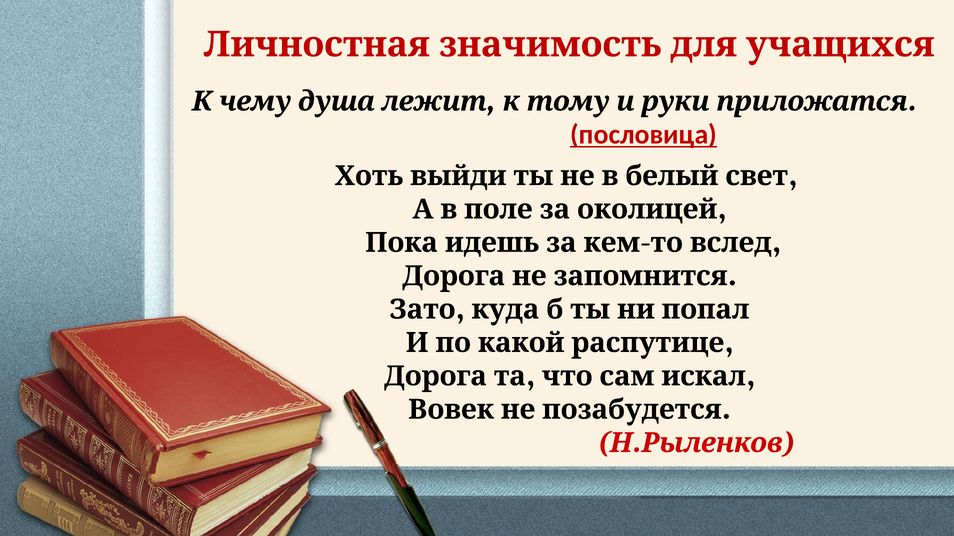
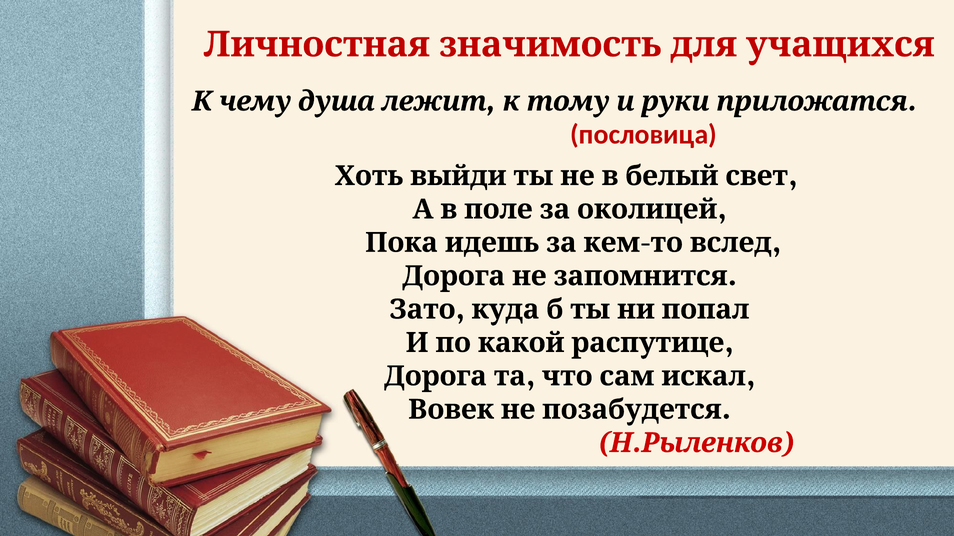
пословица underline: present -> none
